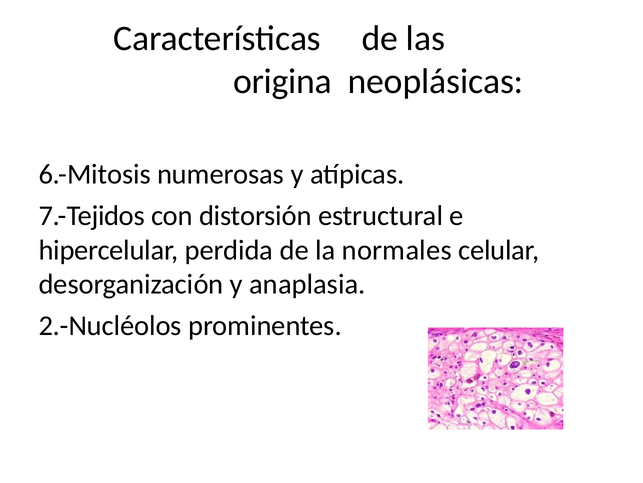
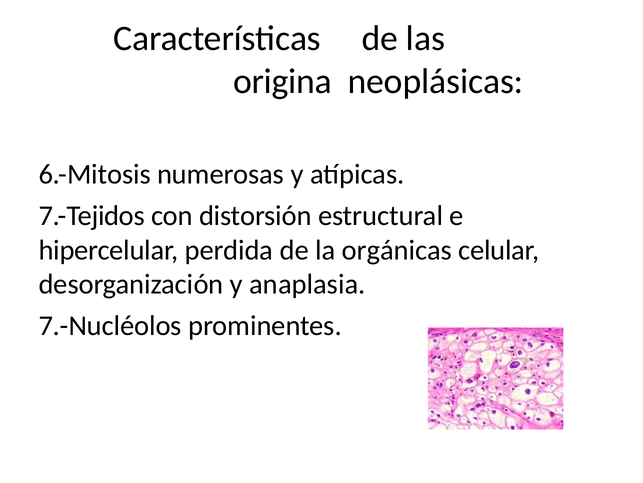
normales: normales -> orgánicas
2.-Nucléolos: 2.-Nucléolos -> 7.-Nucléolos
